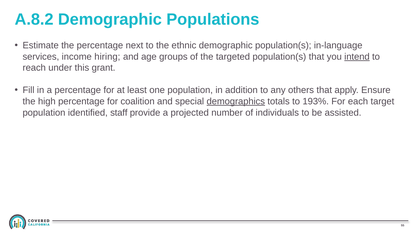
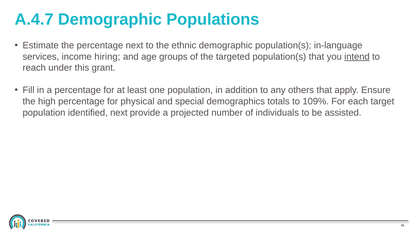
A.8.2: A.8.2 -> A.4.7
coalition: coalition -> physical
demographics underline: present -> none
193%: 193% -> 109%
identified staff: staff -> next
